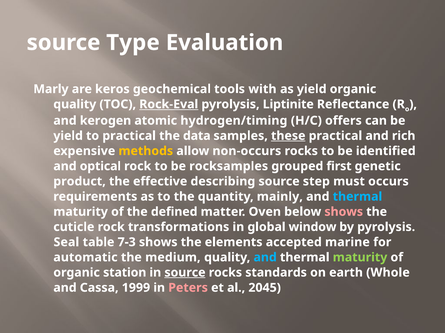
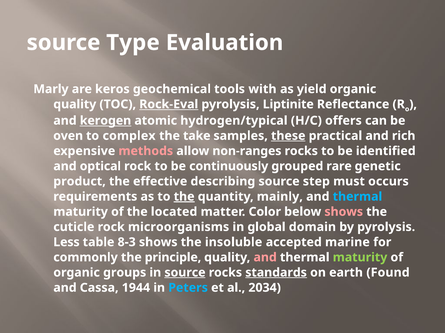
kerogen underline: none -> present
hydrogen/timing: hydrogen/timing -> hydrogen/typical
yield at (68, 136): yield -> oven
to practical: practical -> complex
data: data -> take
methods colour: yellow -> pink
non-occurs: non-occurs -> non-ranges
rocksamples: rocksamples -> continuously
first: first -> rare
the at (184, 197) underline: none -> present
defined: defined -> located
Oven: Oven -> Color
transformations: transformations -> microorganisms
window: window -> domain
Seal: Seal -> Less
7-3: 7-3 -> 8-3
elements: elements -> insoluble
automatic: automatic -> commonly
medium: medium -> principle
and at (265, 258) colour: light blue -> pink
station: station -> groups
standards underline: none -> present
Whole: Whole -> Found
1999: 1999 -> 1944
Peters colour: pink -> light blue
2045: 2045 -> 2034
